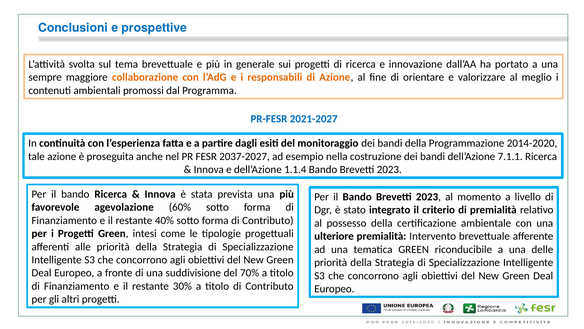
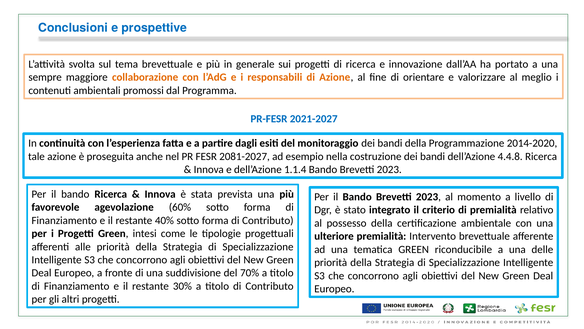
2037-2027: 2037-2027 -> 2081-2027
7.1.1: 7.1.1 -> 4.4.8
